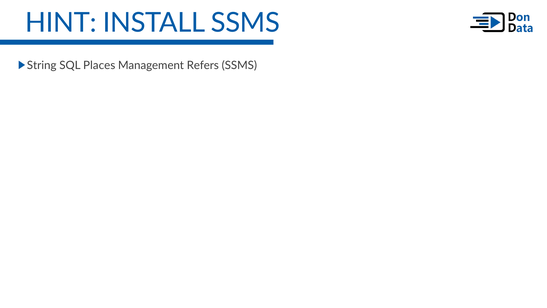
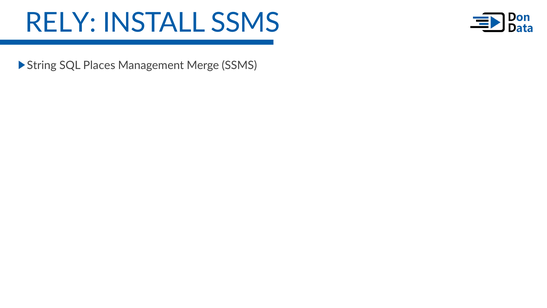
HINT: HINT -> RELY
Refers: Refers -> Merge
